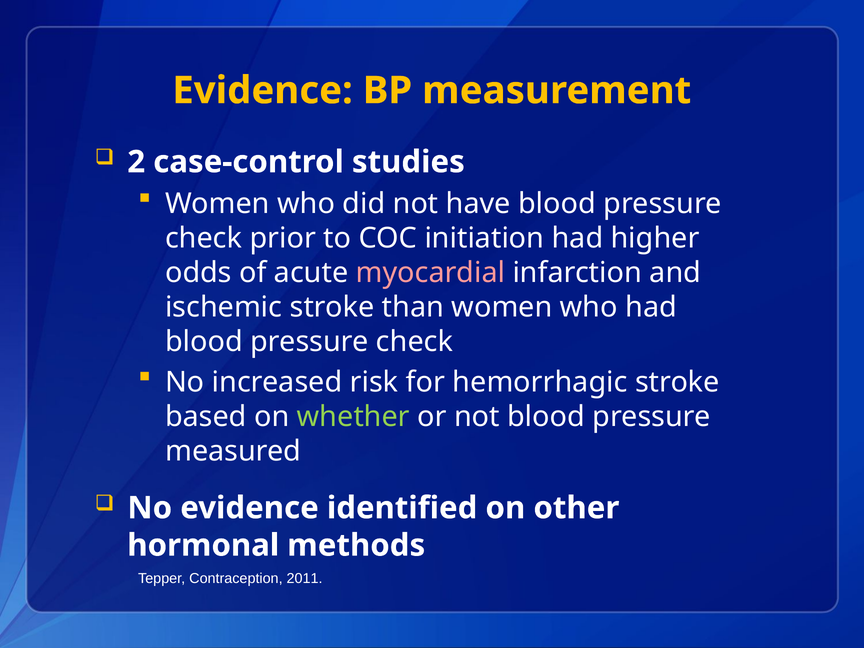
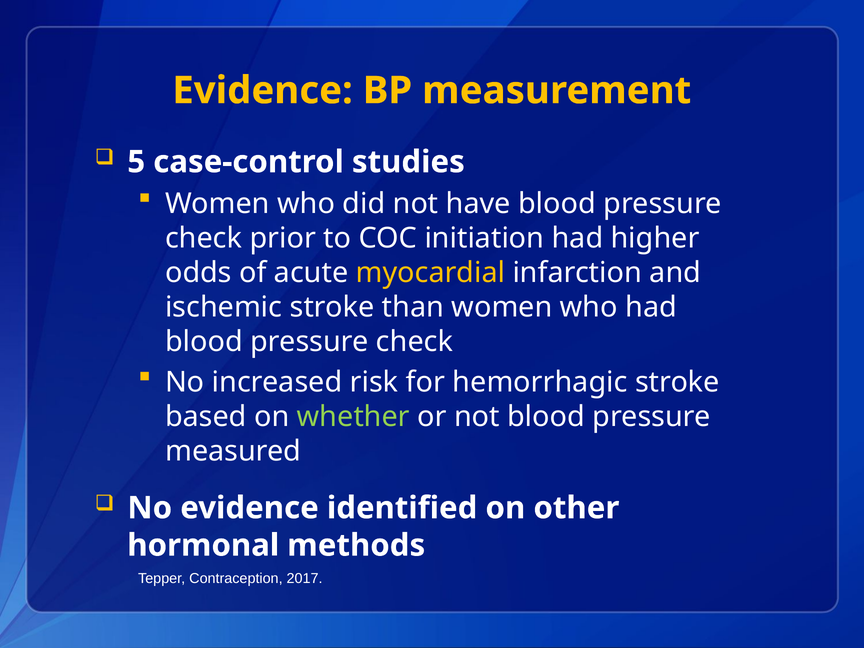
2: 2 -> 5
myocardial colour: pink -> yellow
2011: 2011 -> 2017
